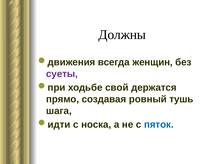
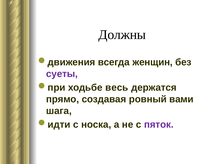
свой: свой -> весь
тушь: тушь -> вами
пяток colour: blue -> purple
